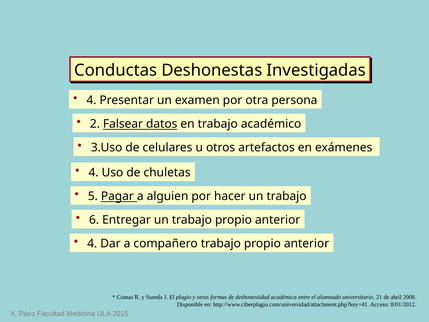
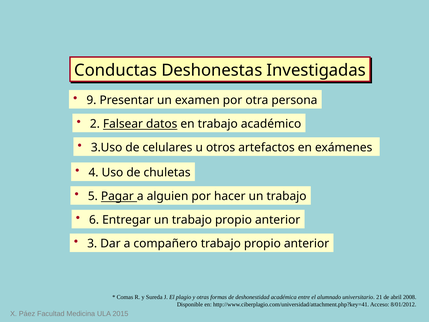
4 at (91, 100): 4 -> 9
4 at (92, 243): 4 -> 3
